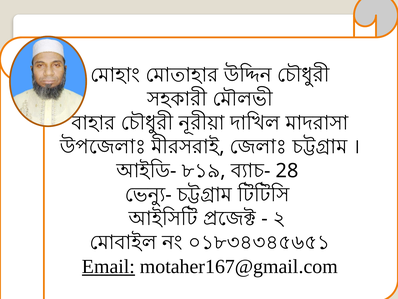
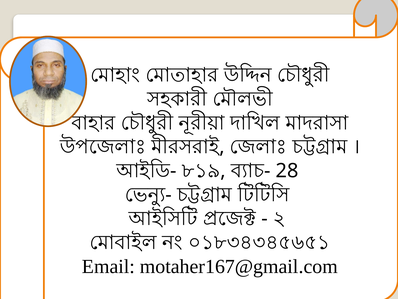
Email underline: present -> none
